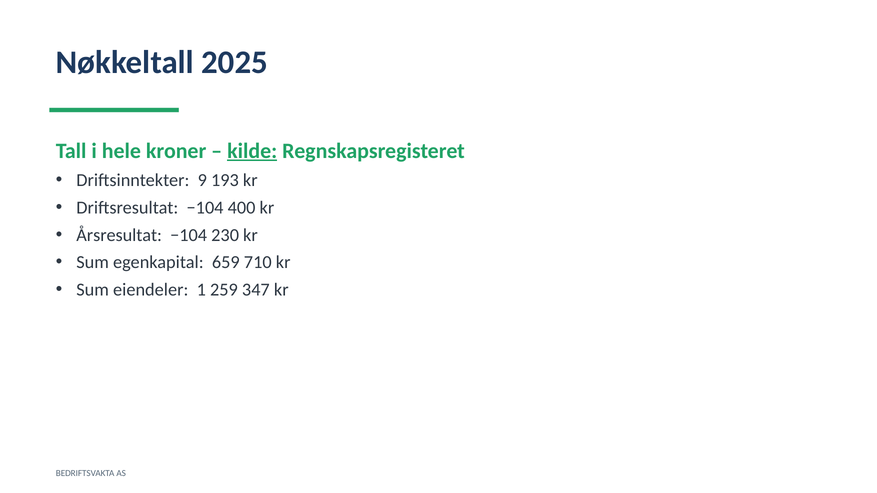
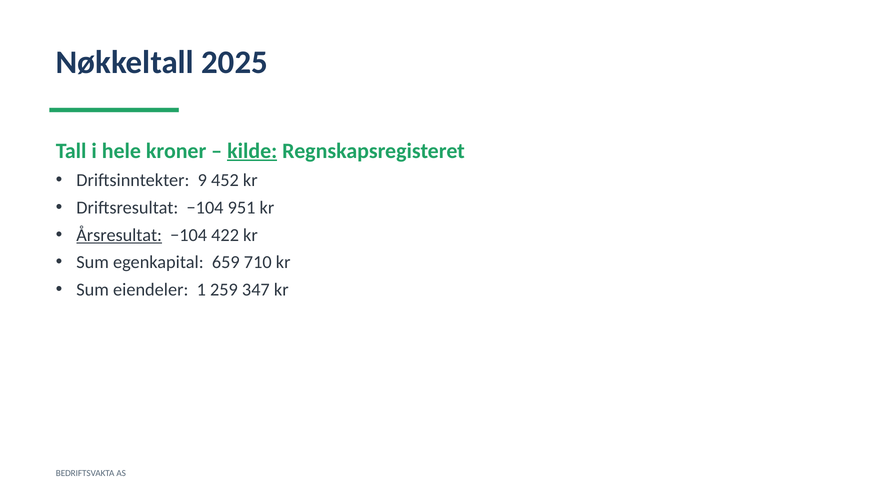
193: 193 -> 452
400: 400 -> 951
Årsresultat underline: none -> present
230: 230 -> 422
